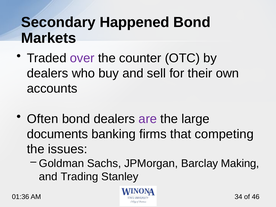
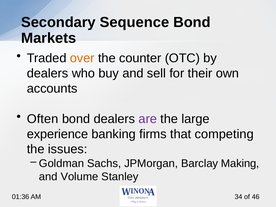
Happened: Happened -> Sequence
over colour: purple -> orange
documents: documents -> experience
Trading: Trading -> Volume
